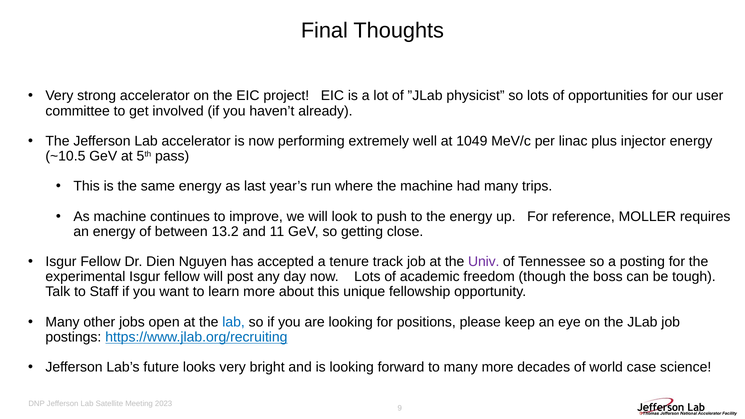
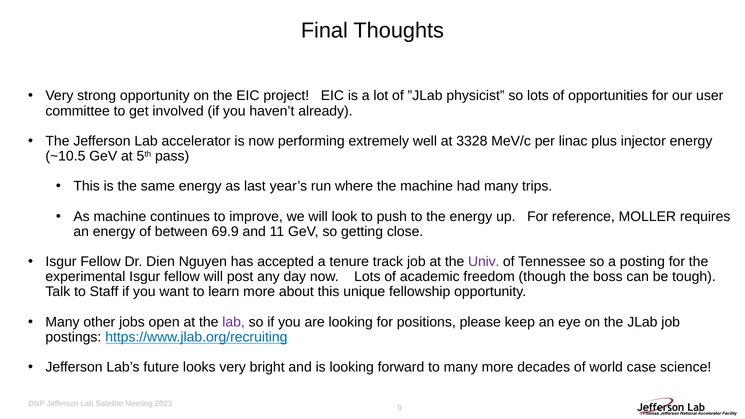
strong accelerator: accelerator -> opportunity
1049: 1049 -> 3328
13.2: 13.2 -> 69.9
lab at (234, 322) colour: blue -> purple
